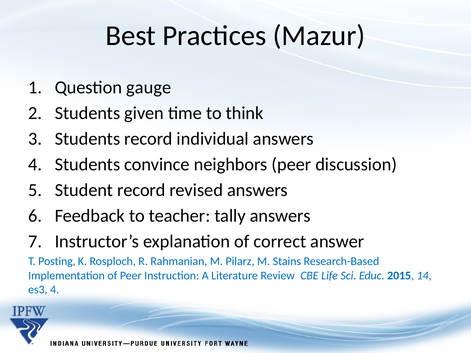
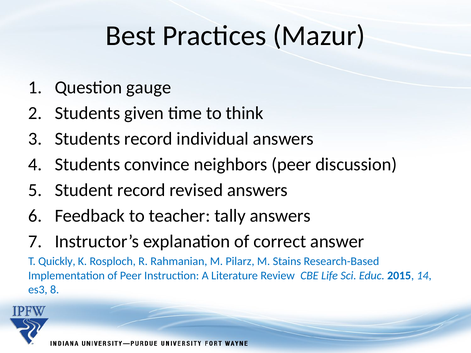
Posting: Posting -> Quickly
es3 4: 4 -> 8
